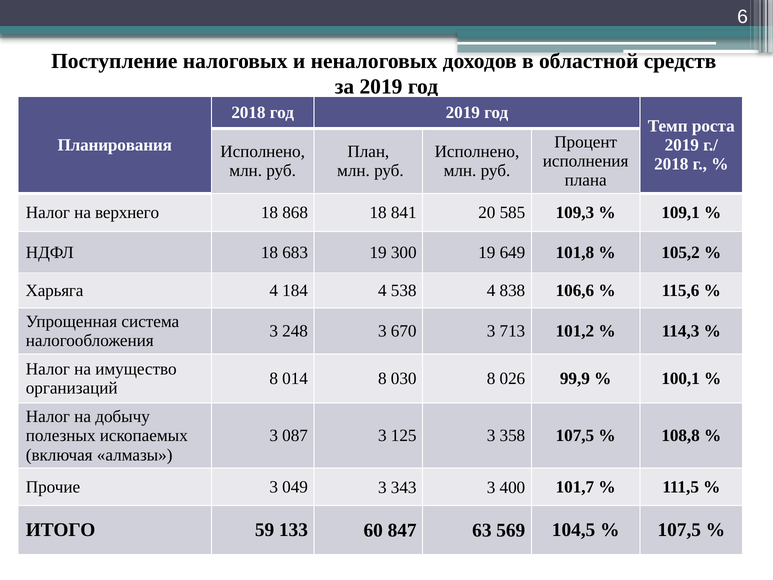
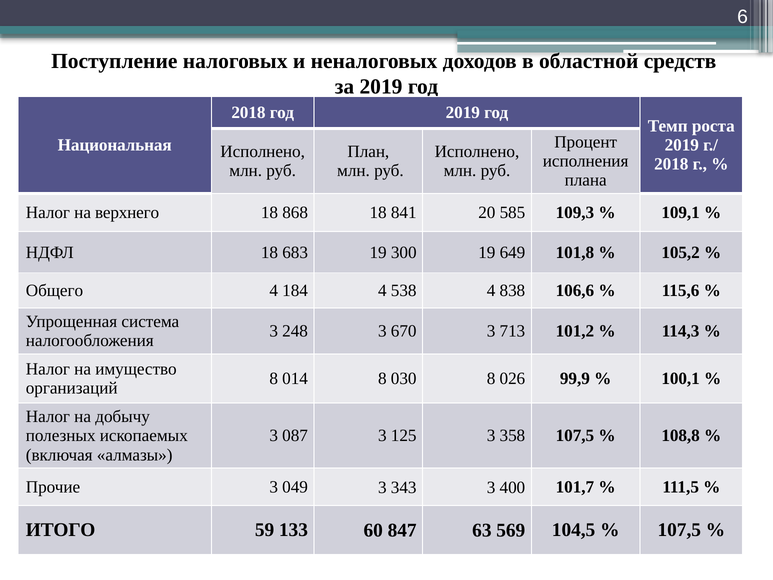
Планирования: Планирования -> Национальная
Харьяга: Харьяга -> Общего
